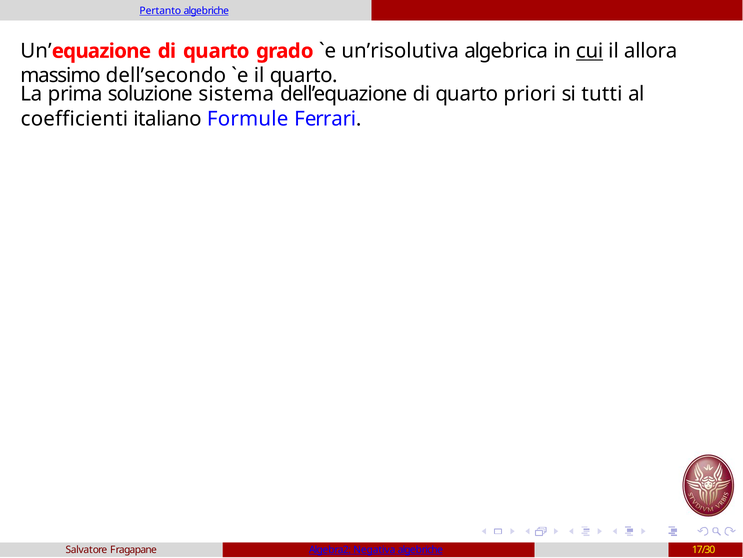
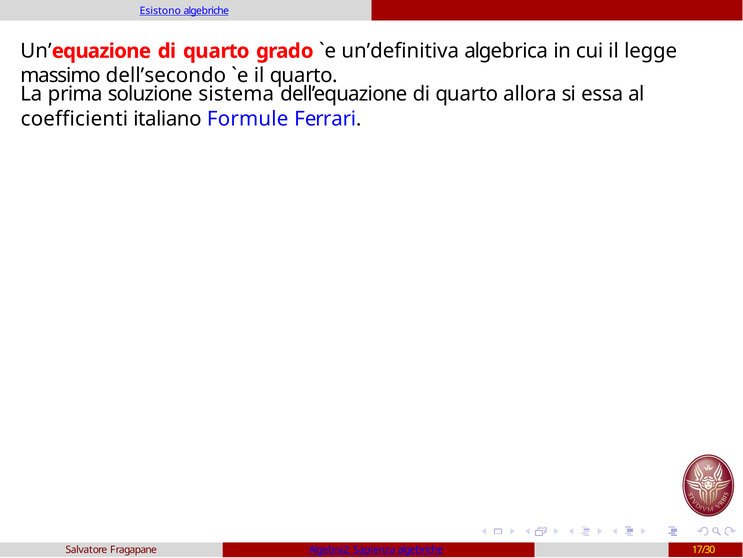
Pertanto: Pertanto -> Esistono
un’risolutiva: un’risolutiva -> un’definitiva
cui underline: present -> none
allora: allora -> legge
priori: priori -> allora
tutti: tutti -> essa
Negativa: Negativa -> Sapienza
